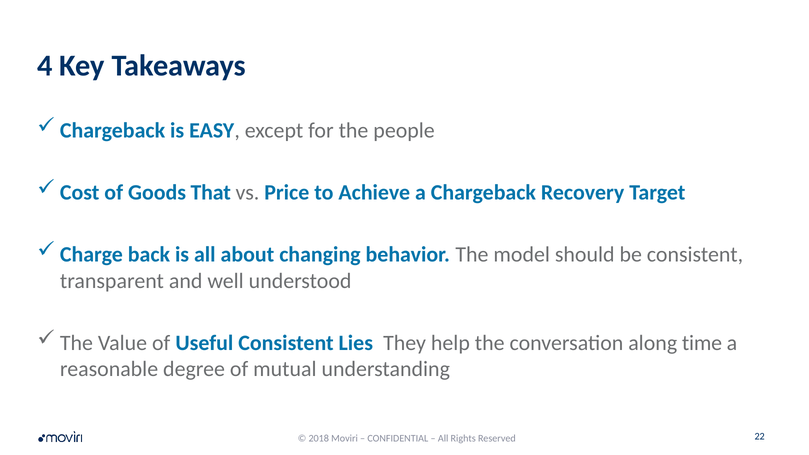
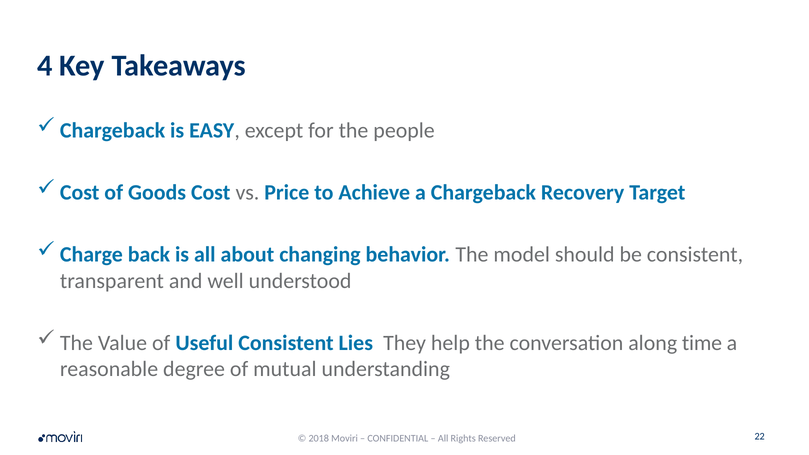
Goods That: That -> Cost
